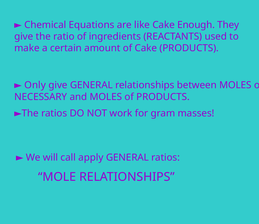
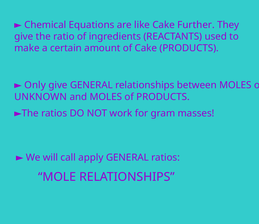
Enough: Enough -> Further
NECESSARY: NECESSARY -> UNKNOWN
